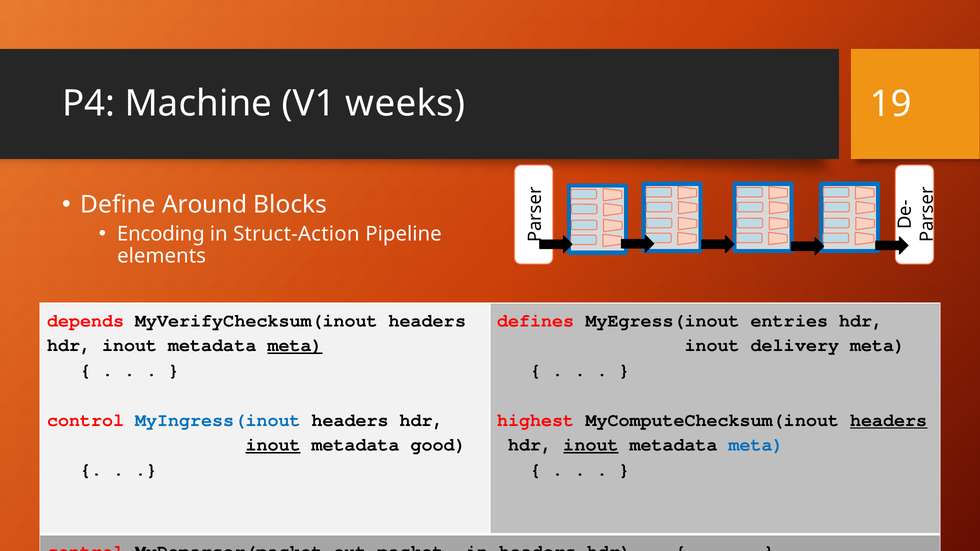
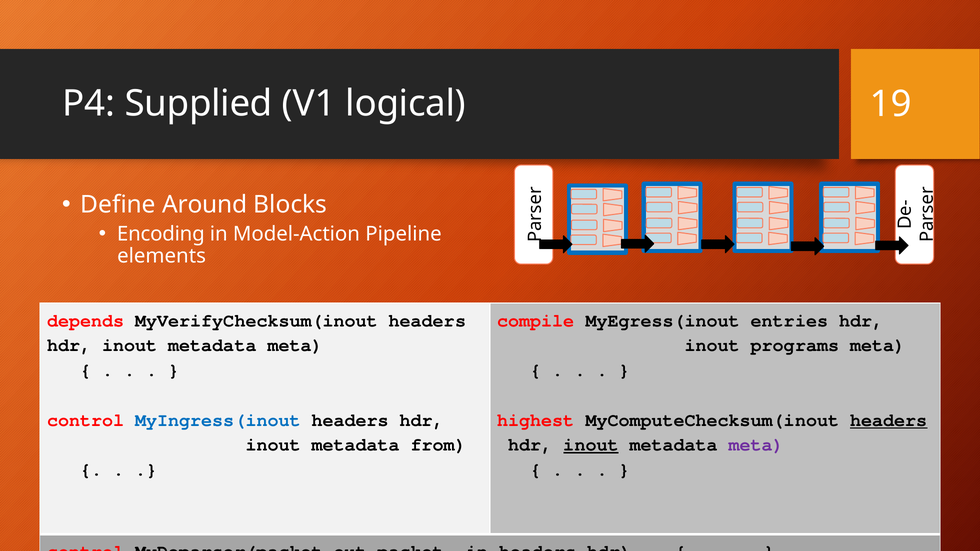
Machine: Machine -> Supplied
weeks: weeks -> logical
Struct-Action: Struct-Action -> Model-Action
defines: defines -> compile
meta at (295, 345) underline: present -> none
delivery: delivery -> programs
inout at (273, 445) underline: present -> none
good: good -> from
meta at (756, 445) colour: blue -> purple
